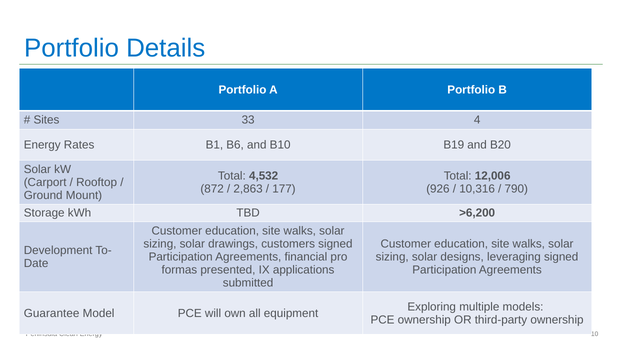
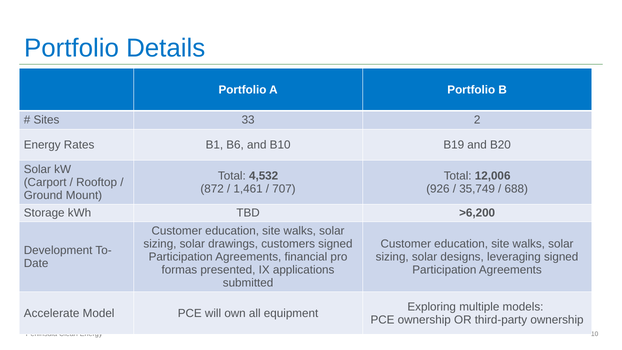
4: 4 -> 2
2,863: 2,863 -> 1,461
177: 177 -> 707
10,316: 10,316 -> 35,749
790: 790 -> 688
Guarantee: Guarantee -> Accelerate
